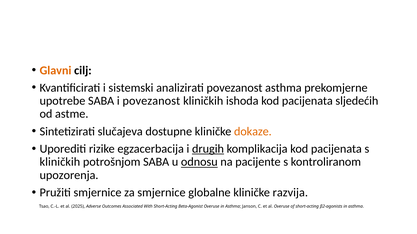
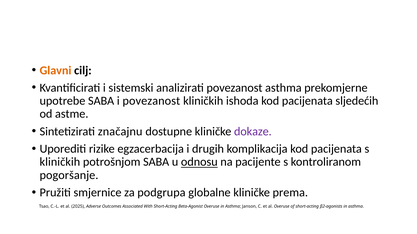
slučajeva: slučajeva -> značajnu
dokaze colour: orange -> purple
drugih underline: present -> none
upozorenja: upozorenja -> pogoršanje
za smjernice: smjernice -> podgrupa
razvija: razvija -> prema
